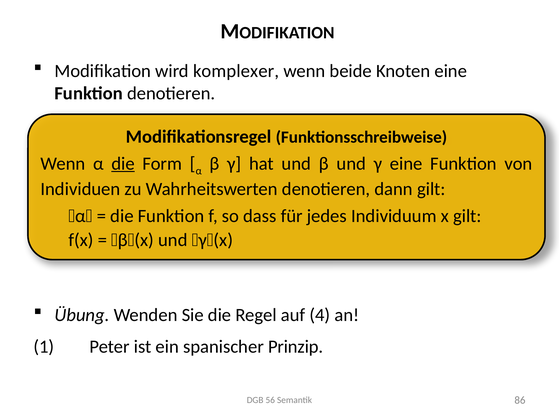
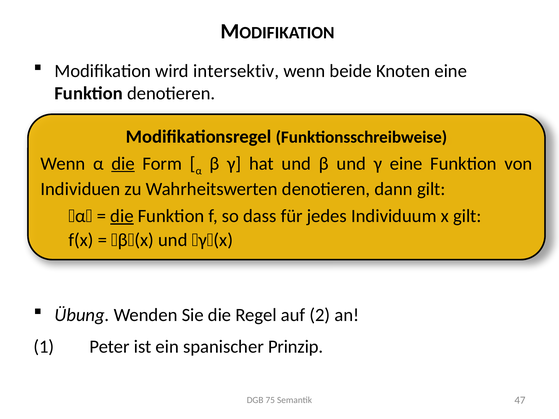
komplexer: komplexer -> intersektiv
die at (122, 216) underline: none -> present
4: 4 -> 2
56: 56 -> 75
86: 86 -> 47
